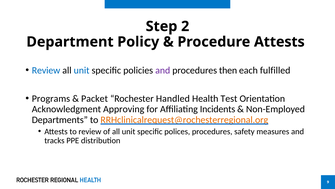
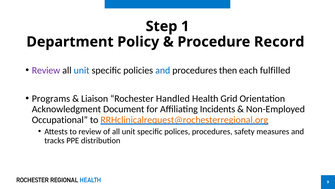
2: 2 -> 1
Procedure Attests: Attests -> Record
Review at (46, 70) colour: blue -> purple
and at (163, 70) colour: purple -> blue
Packet: Packet -> Liaison
Test: Test -> Grid
Approving: Approving -> Document
Departments: Departments -> Occupational
